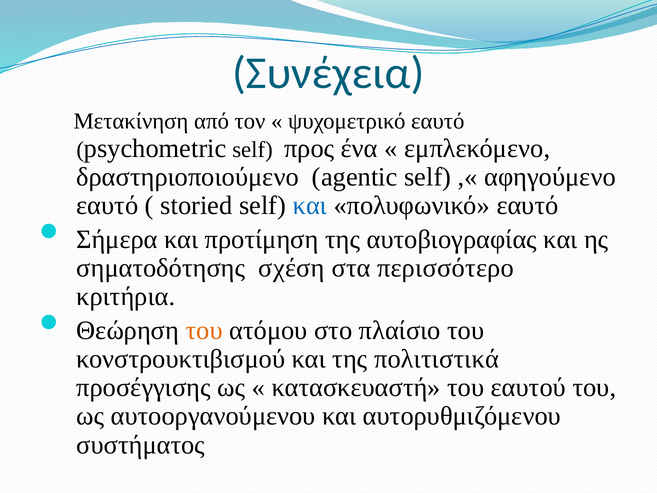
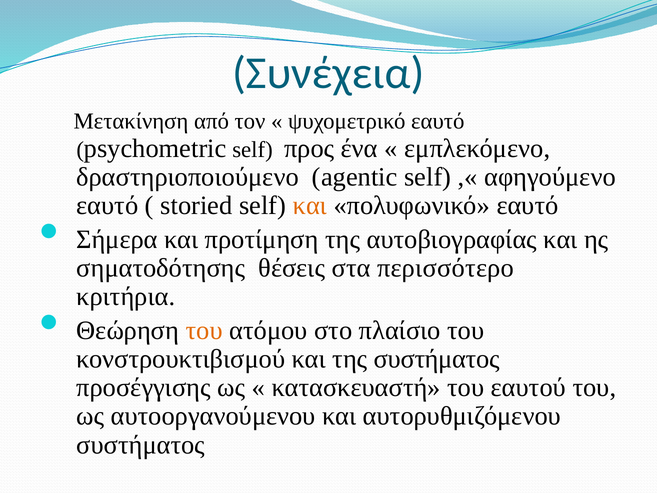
και at (310, 205) colour: blue -> orange
σχέση: σχέση -> θέσεις
της πολιτιστικά: πολιτιστικά -> συστήματος
